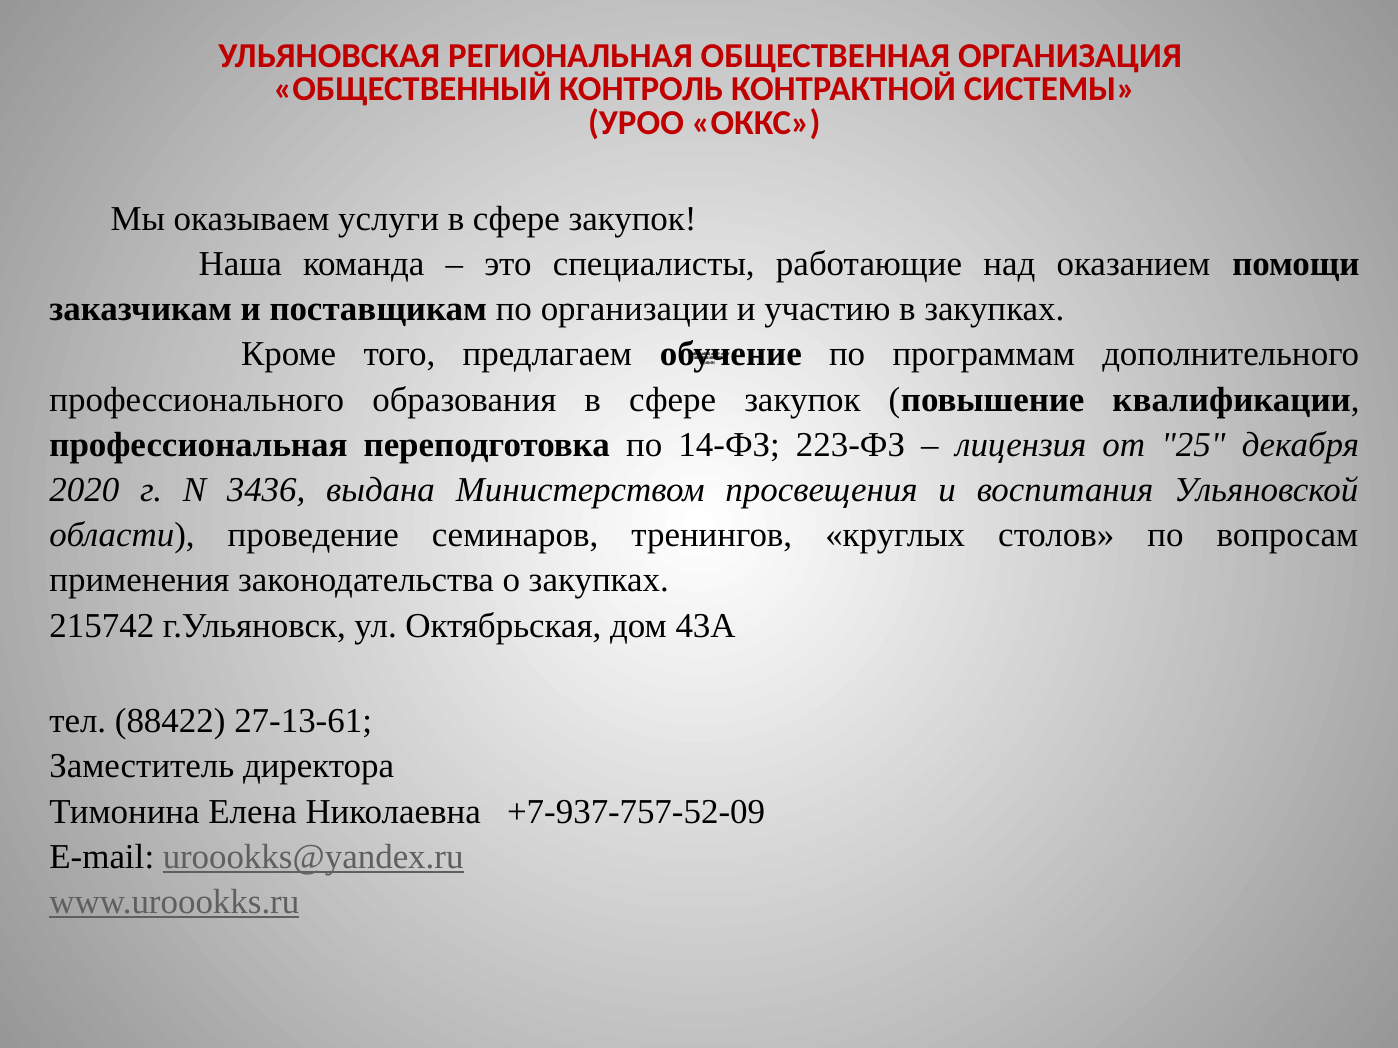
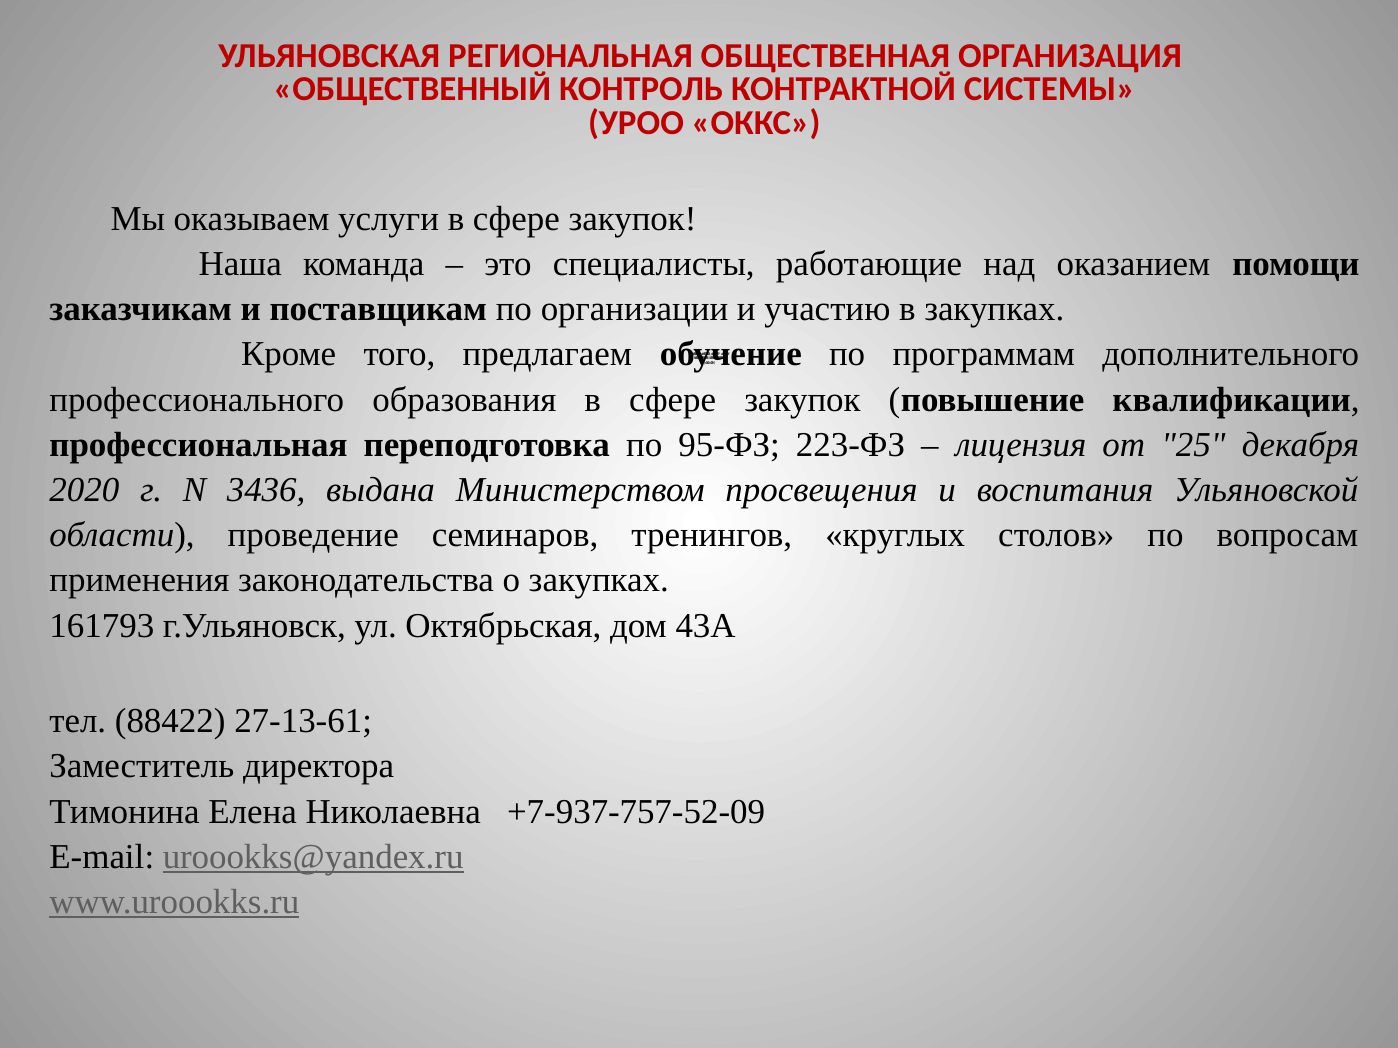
14-ФЗ: 14-ФЗ -> 95-ФЗ
215742: 215742 -> 161793
